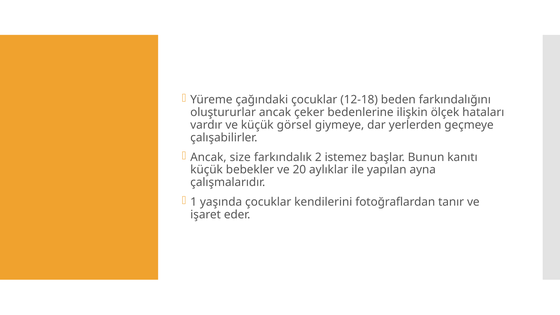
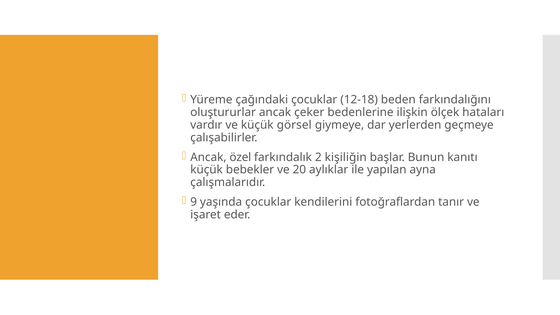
size: size -> özel
istemez: istemez -> kişiliğin
1: 1 -> 9
